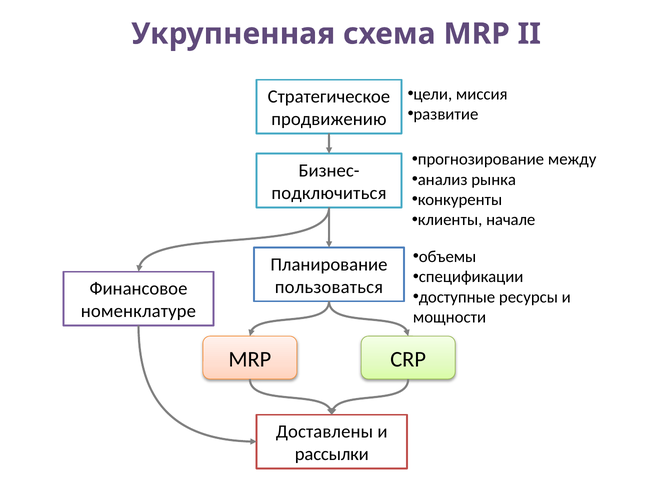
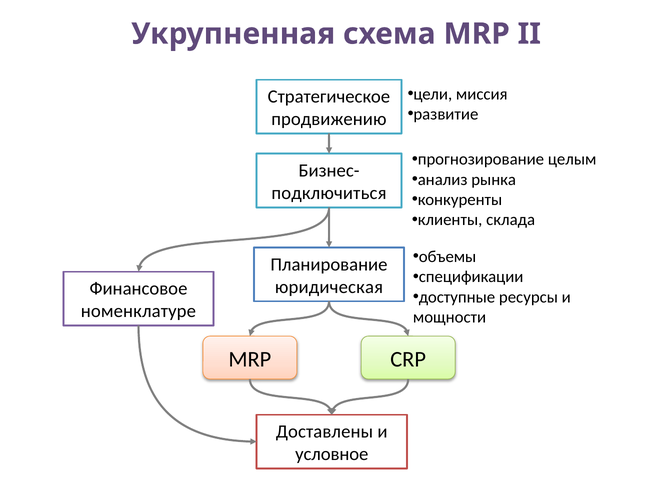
между: между -> целым
начале: начале -> склада
пользоваться: пользоваться -> юридическая
рассылки: рассылки -> условное
